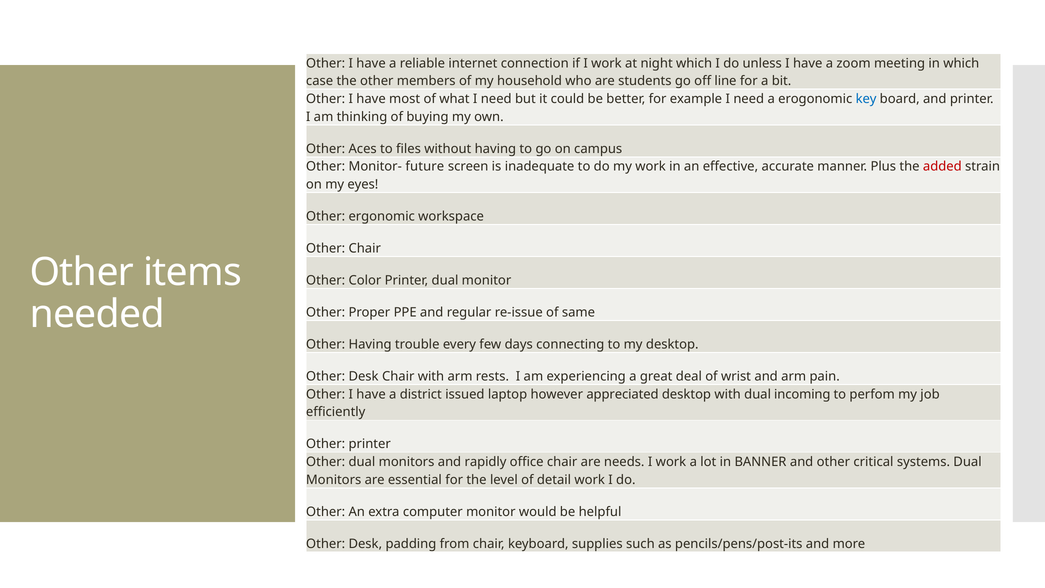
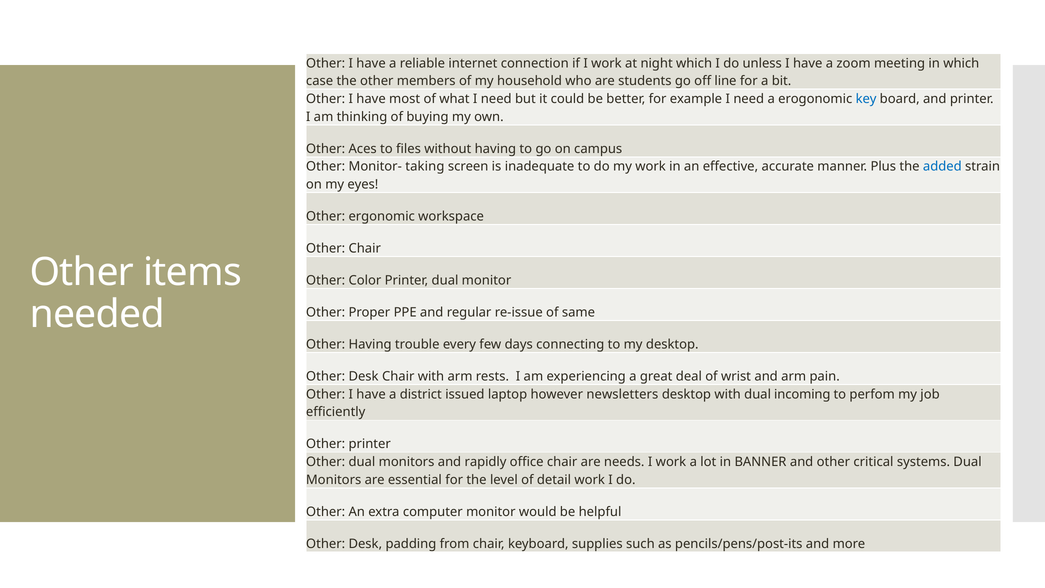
future: future -> taking
added colour: red -> blue
appreciated: appreciated -> newsletters
